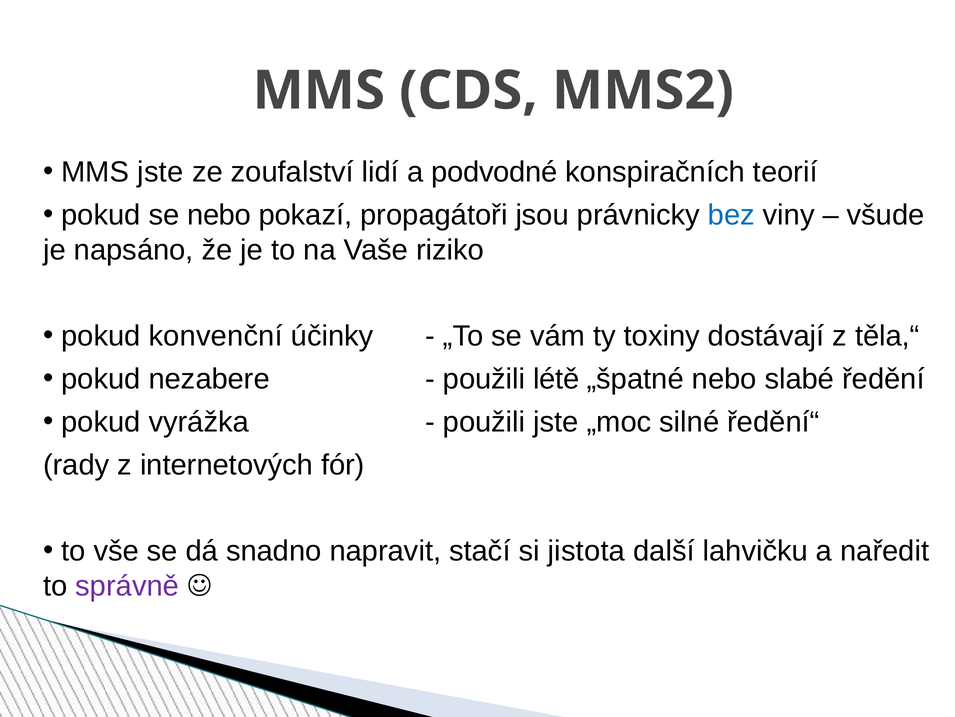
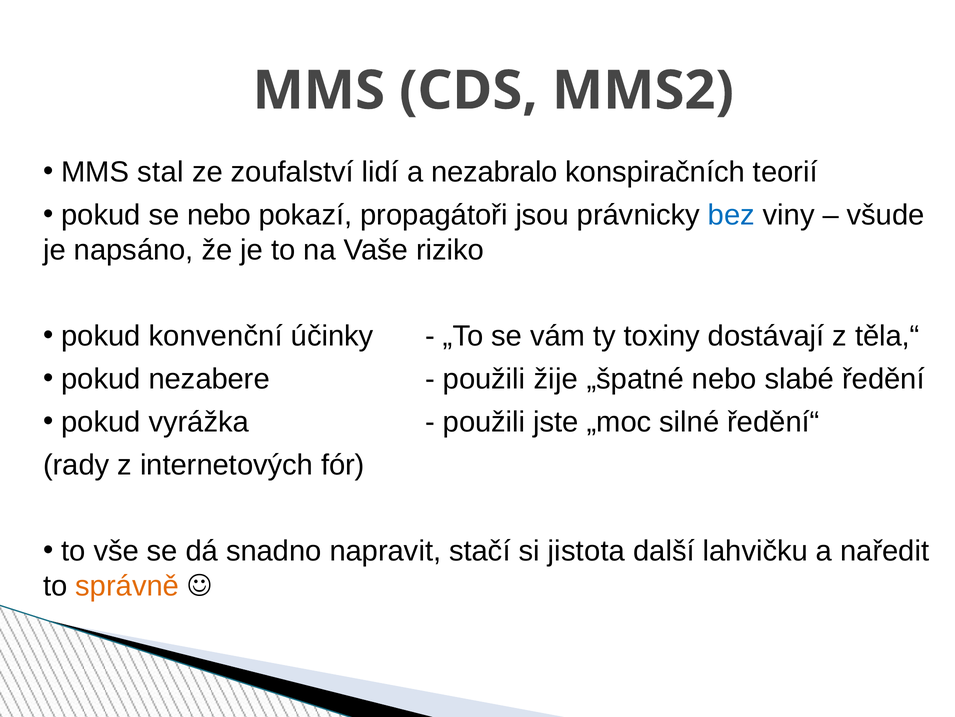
MMS jste: jste -> stal
podvodné: podvodné -> nezabralo
létě: létě -> žije
správně colour: purple -> orange
